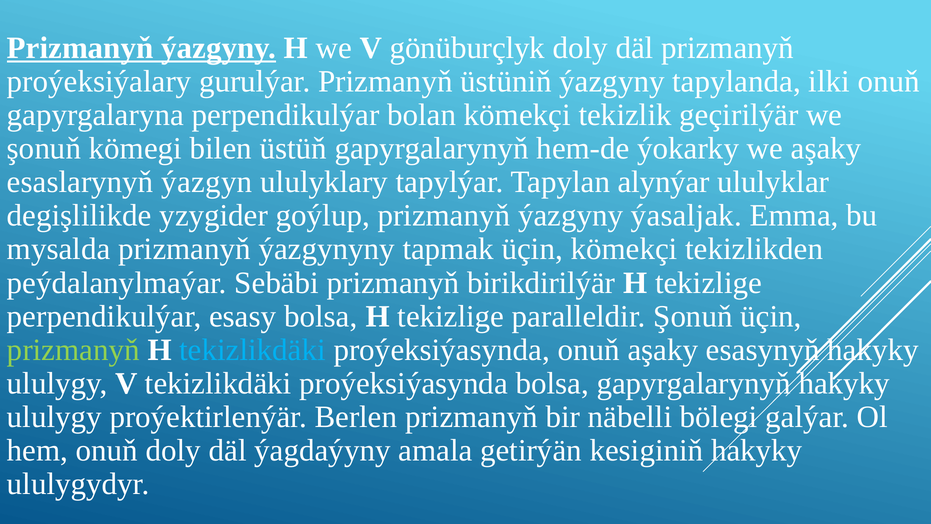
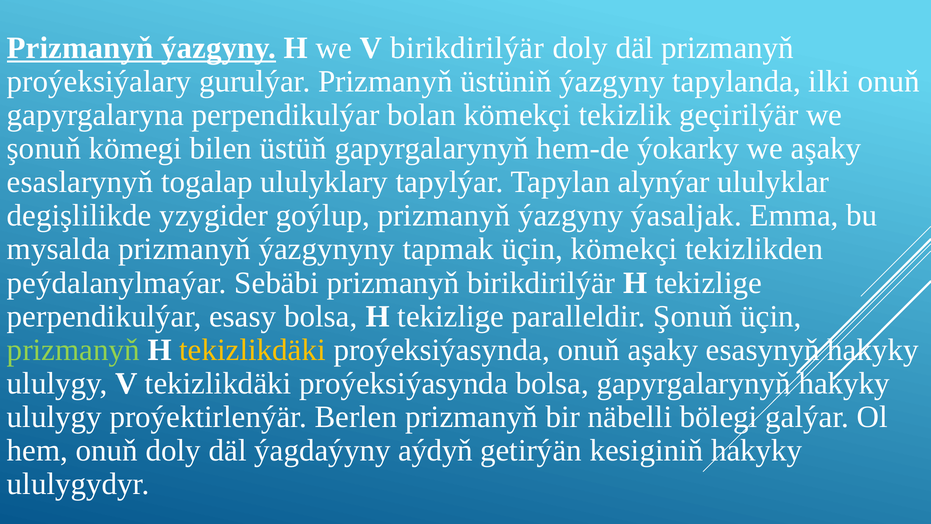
V gönüburçlyk: gönüburçlyk -> birikdirilýär
ýazgyn: ýazgyn -> togalap
tekizlikdäki at (253, 350) colour: light blue -> yellow
amala: amala -> aýdyň
